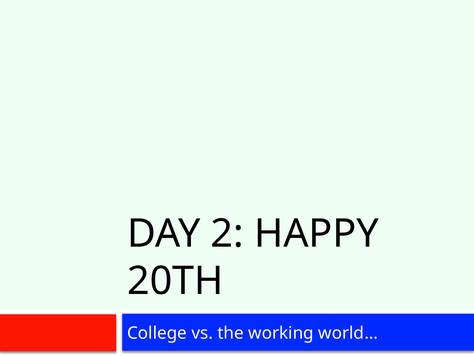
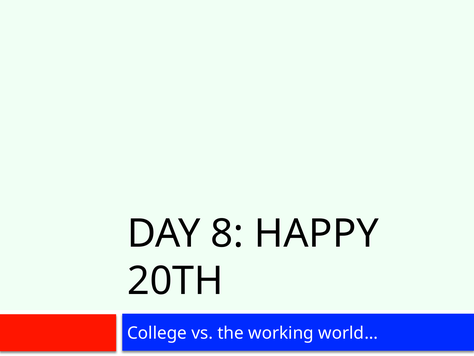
2: 2 -> 8
